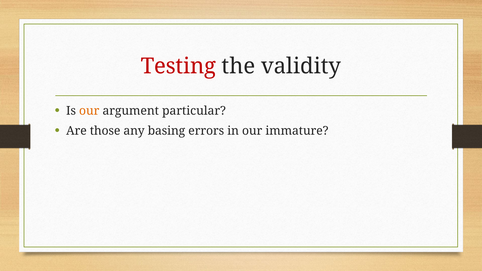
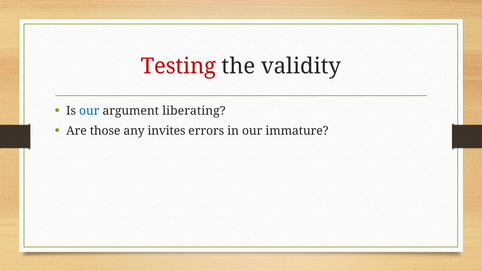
our at (89, 111) colour: orange -> blue
particular: particular -> liberating
basing: basing -> invites
